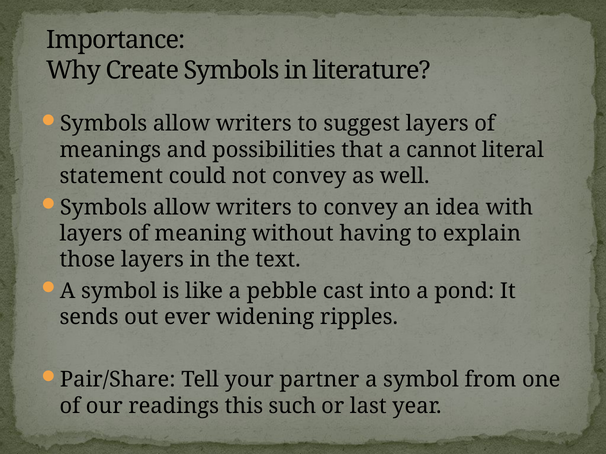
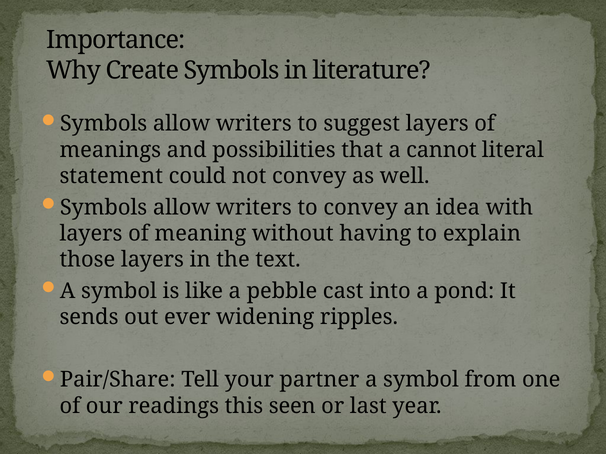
such: such -> seen
